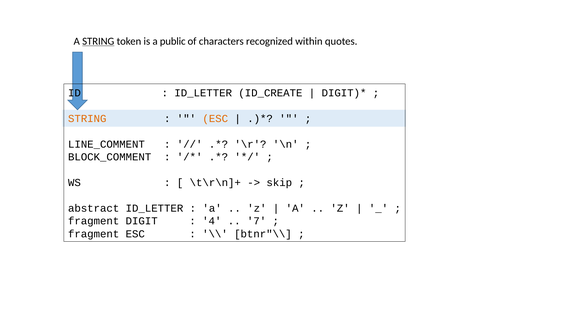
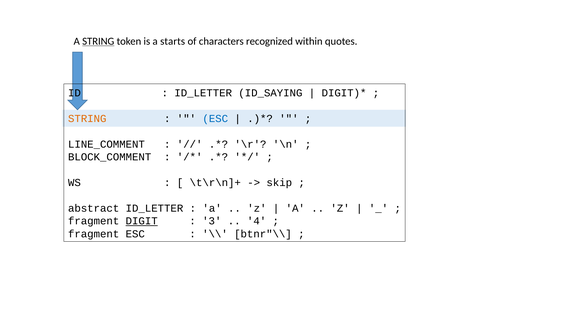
public: public -> starts
ID_CREATE: ID_CREATE -> ID_SAYING
ESC at (215, 119) colour: orange -> blue
DIGIT underline: none -> present
4: 4 -> 3
7: 7 -> 4
